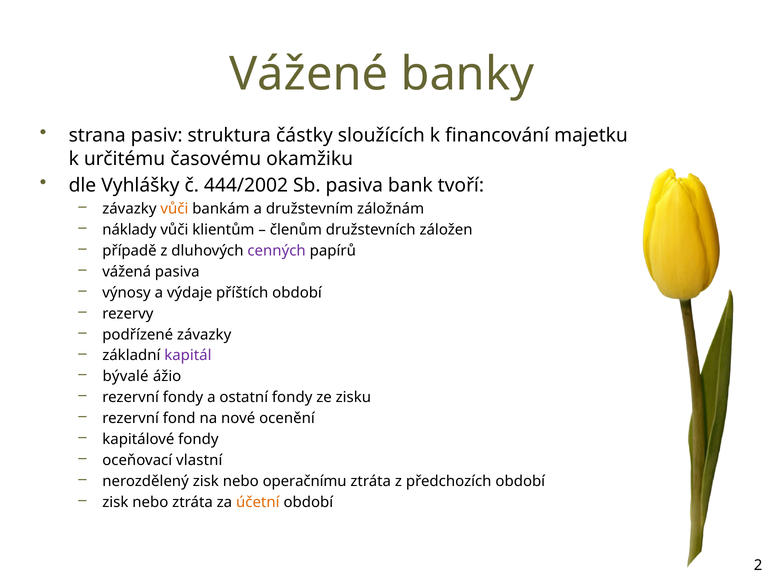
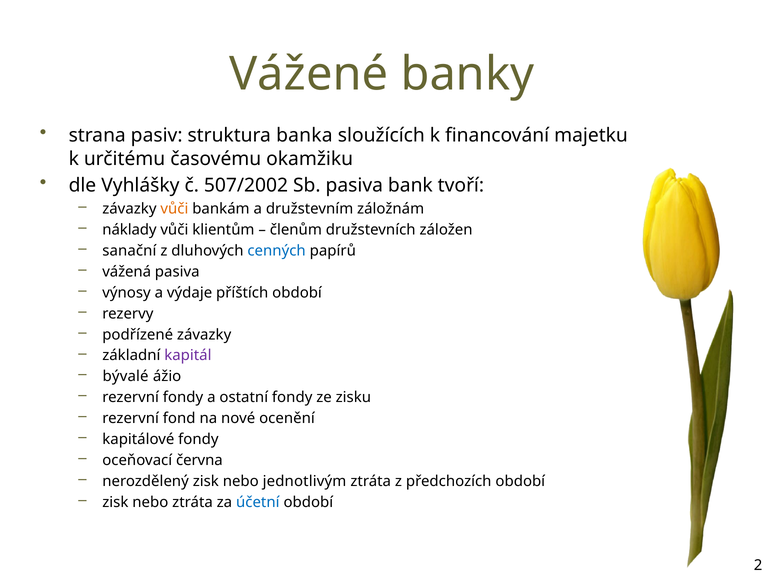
částky: částky -> banka
444/2002: 444/2002 -> 507/2002
případě: případě -> sanační
cenných colour: purple -> blue
vlastní: vlastní -> června
operačnímu: operačnímu -> jednotlivým
účetní colour: orange -> blue
